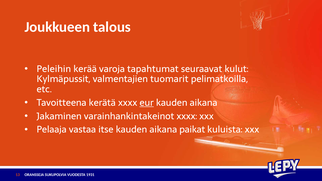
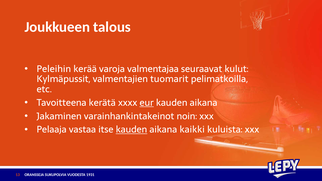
tapahtumat: tapahtumat -> valmentajaa
varainhankintakeinot xxxx: xxxx -> noin
kauden at (131, 130) underline: none -> present
paikat: paikat -> kaikki
